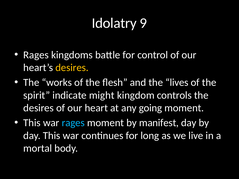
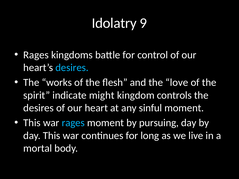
desires at (72, 68) colour: yellow -> light blue
lives: lives -> love
going: going -> sinful
manifest: manifest -> pursuing
